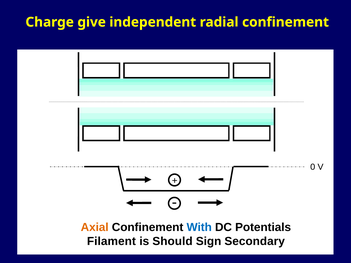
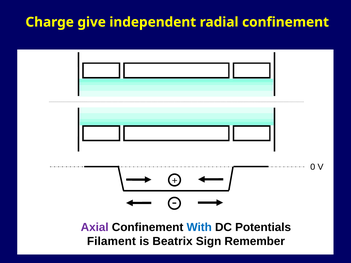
Axial colour: orange -> purple
Should: Should -> Beatrix
Secondary: Secondary -> Remember
